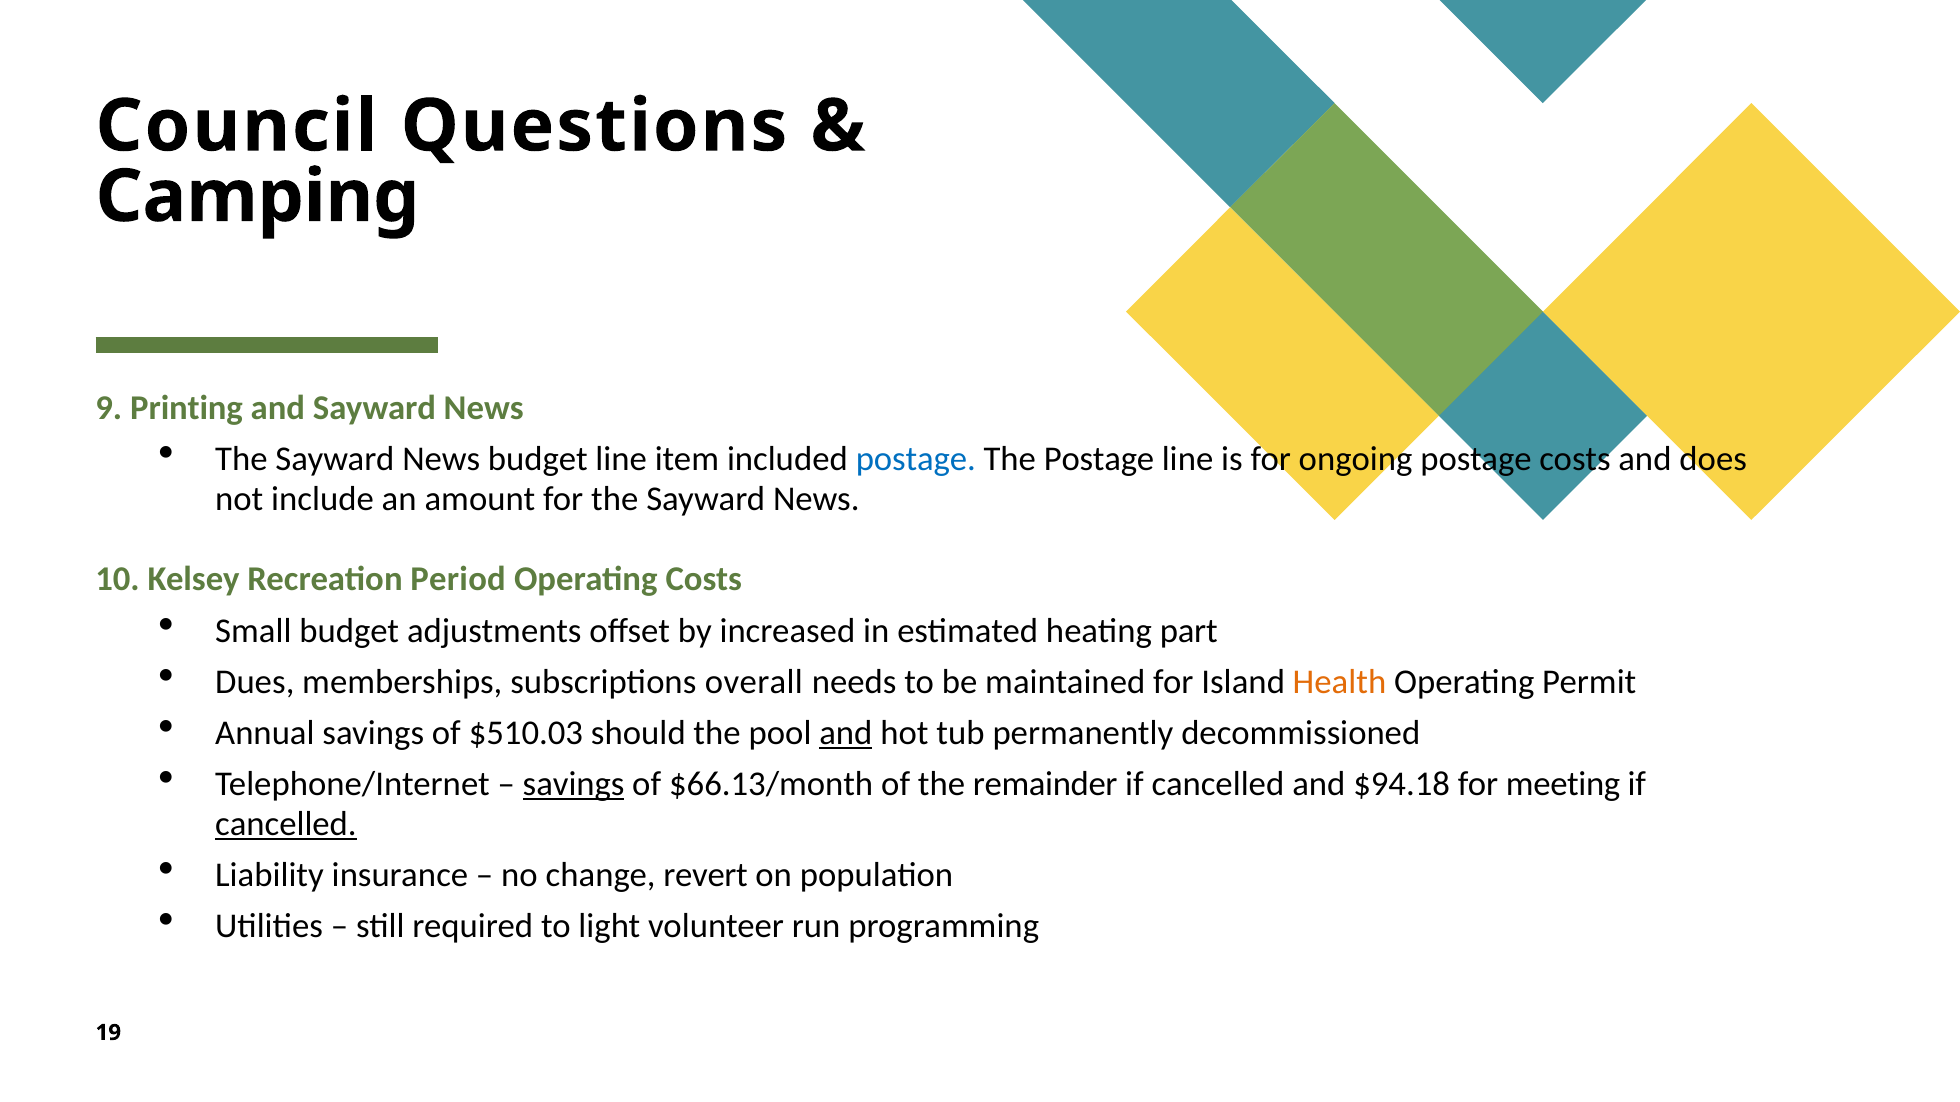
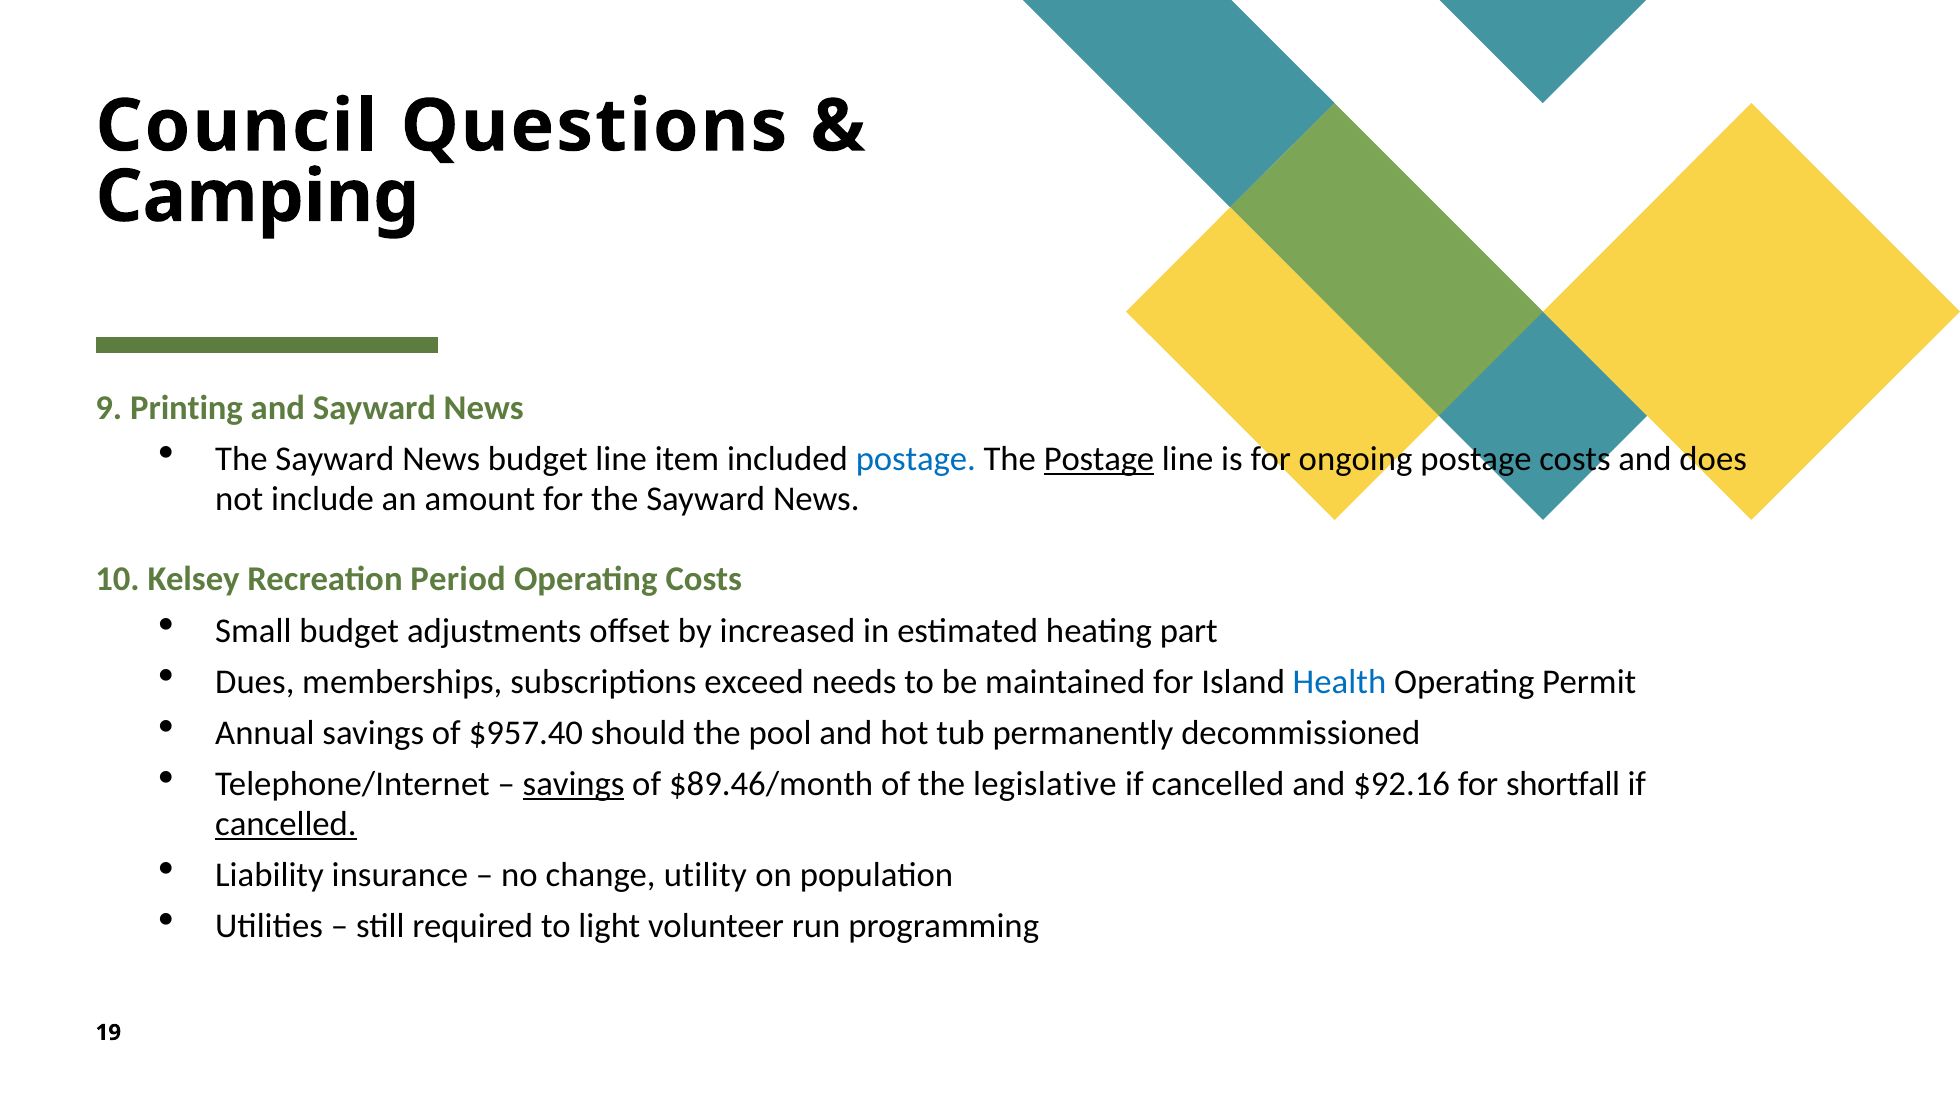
Postage at (1099, 459) underline: none -> present
overall: overall -> exceed
Health colour: orange -> blue
$510.03: $510.03 -> $957.40
and at (846, 733) underline: present -> none
$66.13/month: $66.13/month -> $89.46/month
remainder: remainder -> legislative
$94.18: $94.18 -> $92.16
meeting: meeting -> shortfall
revert: revert -> utility
